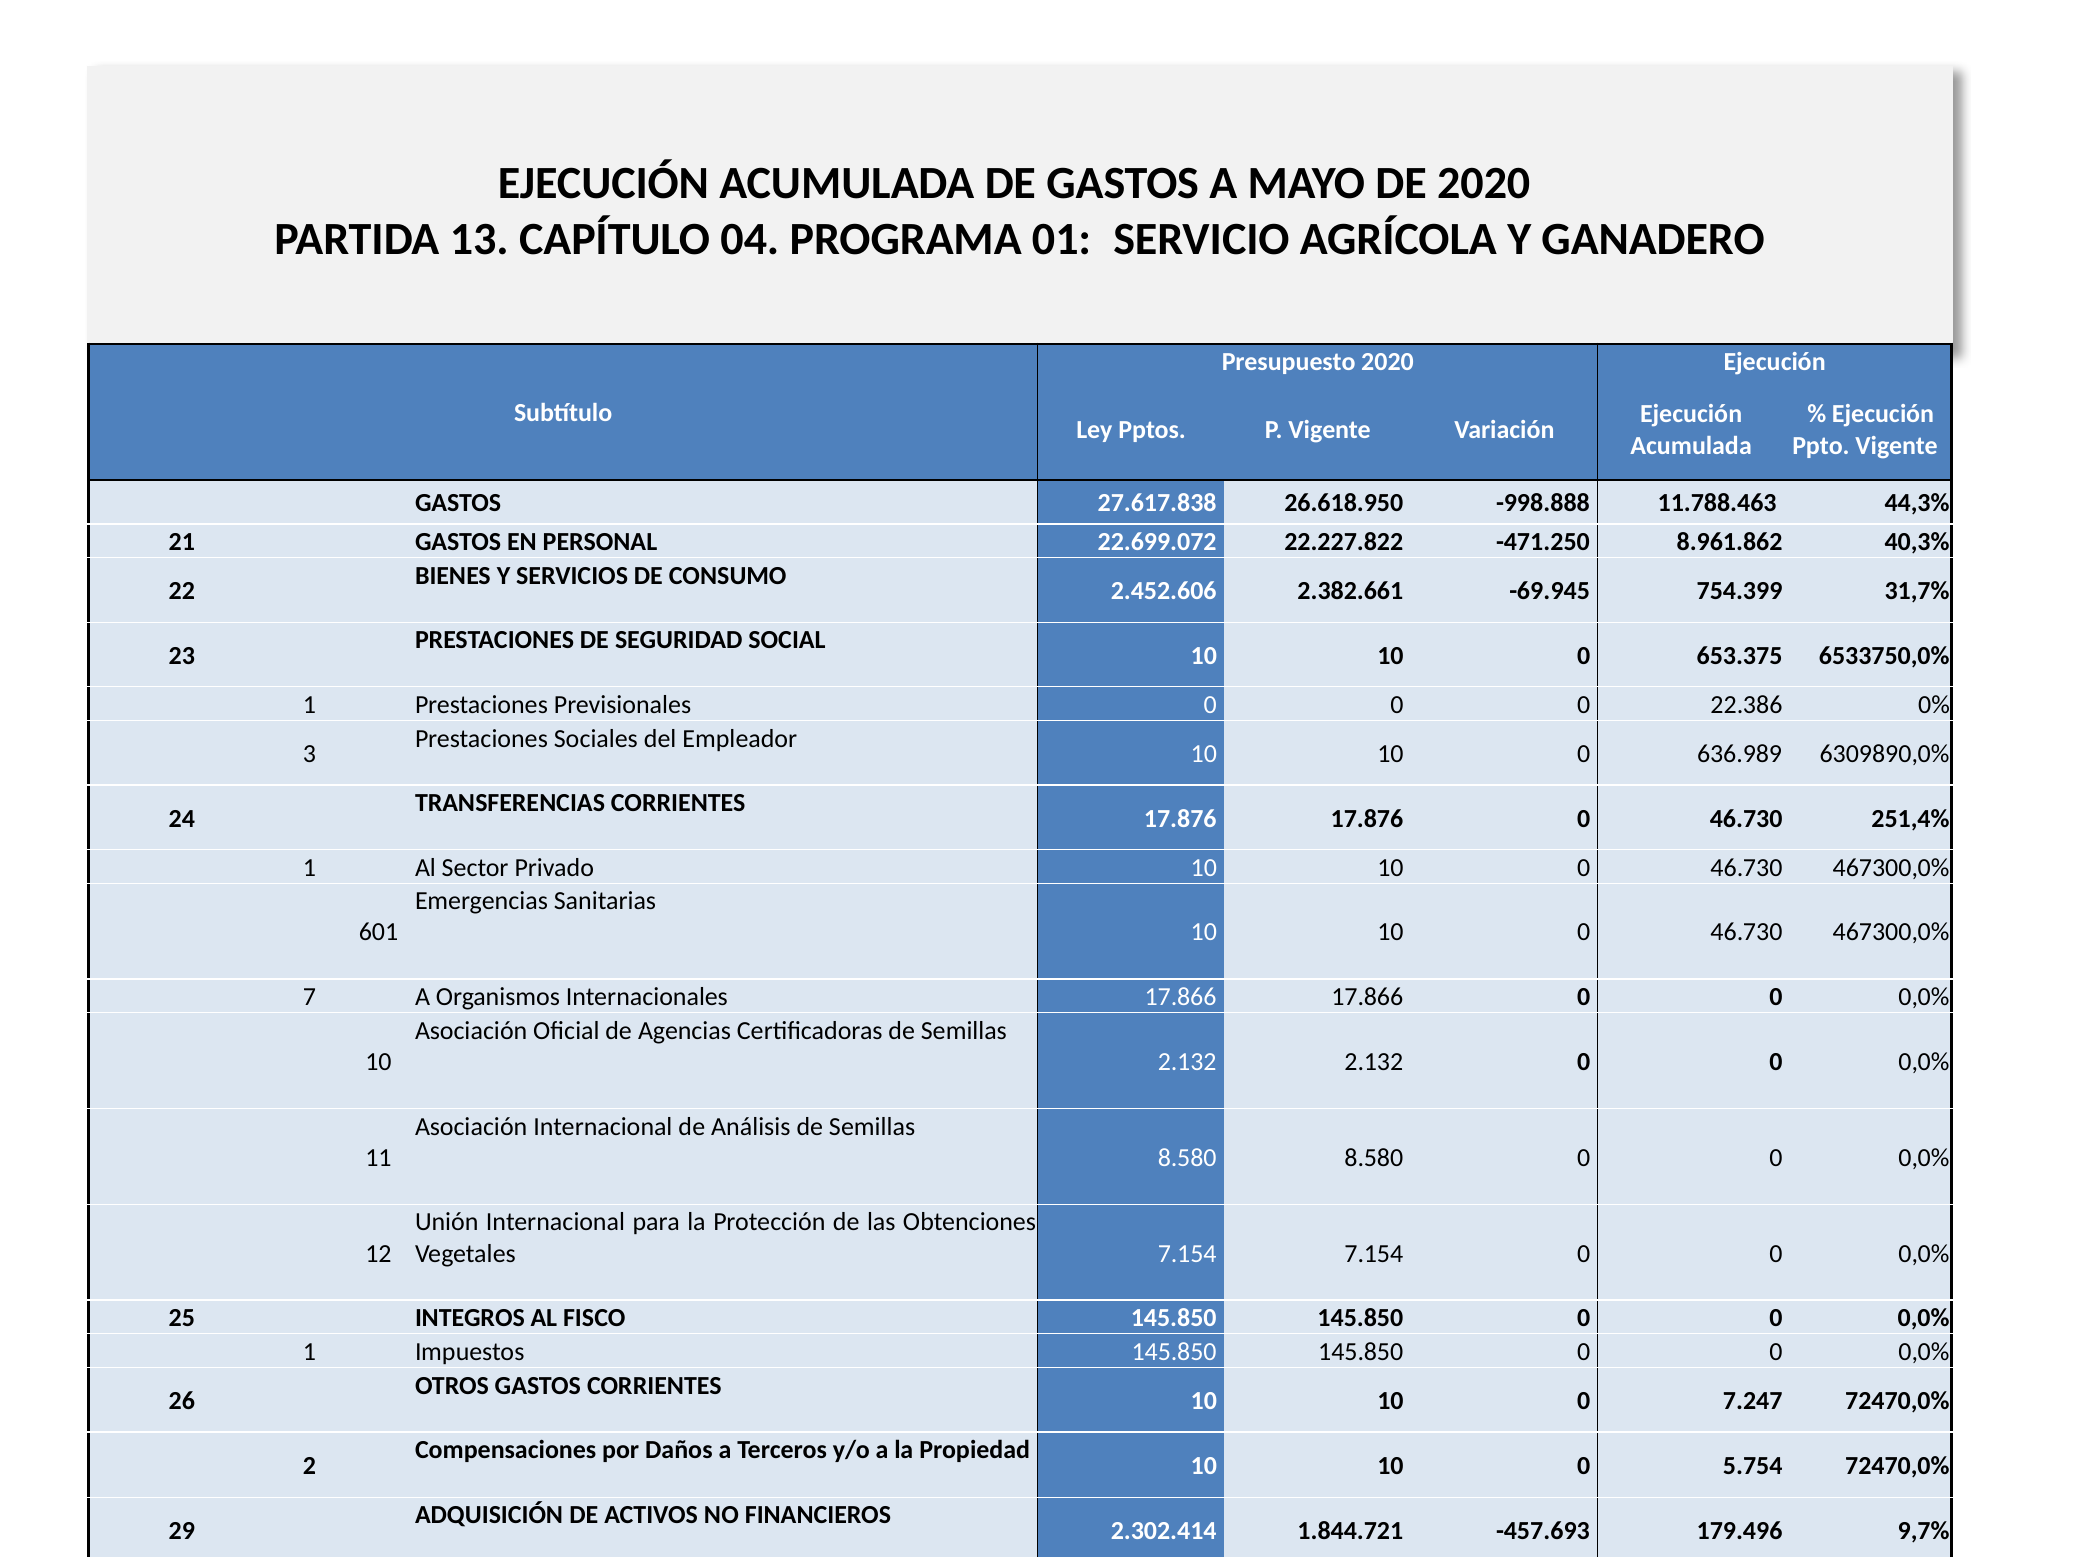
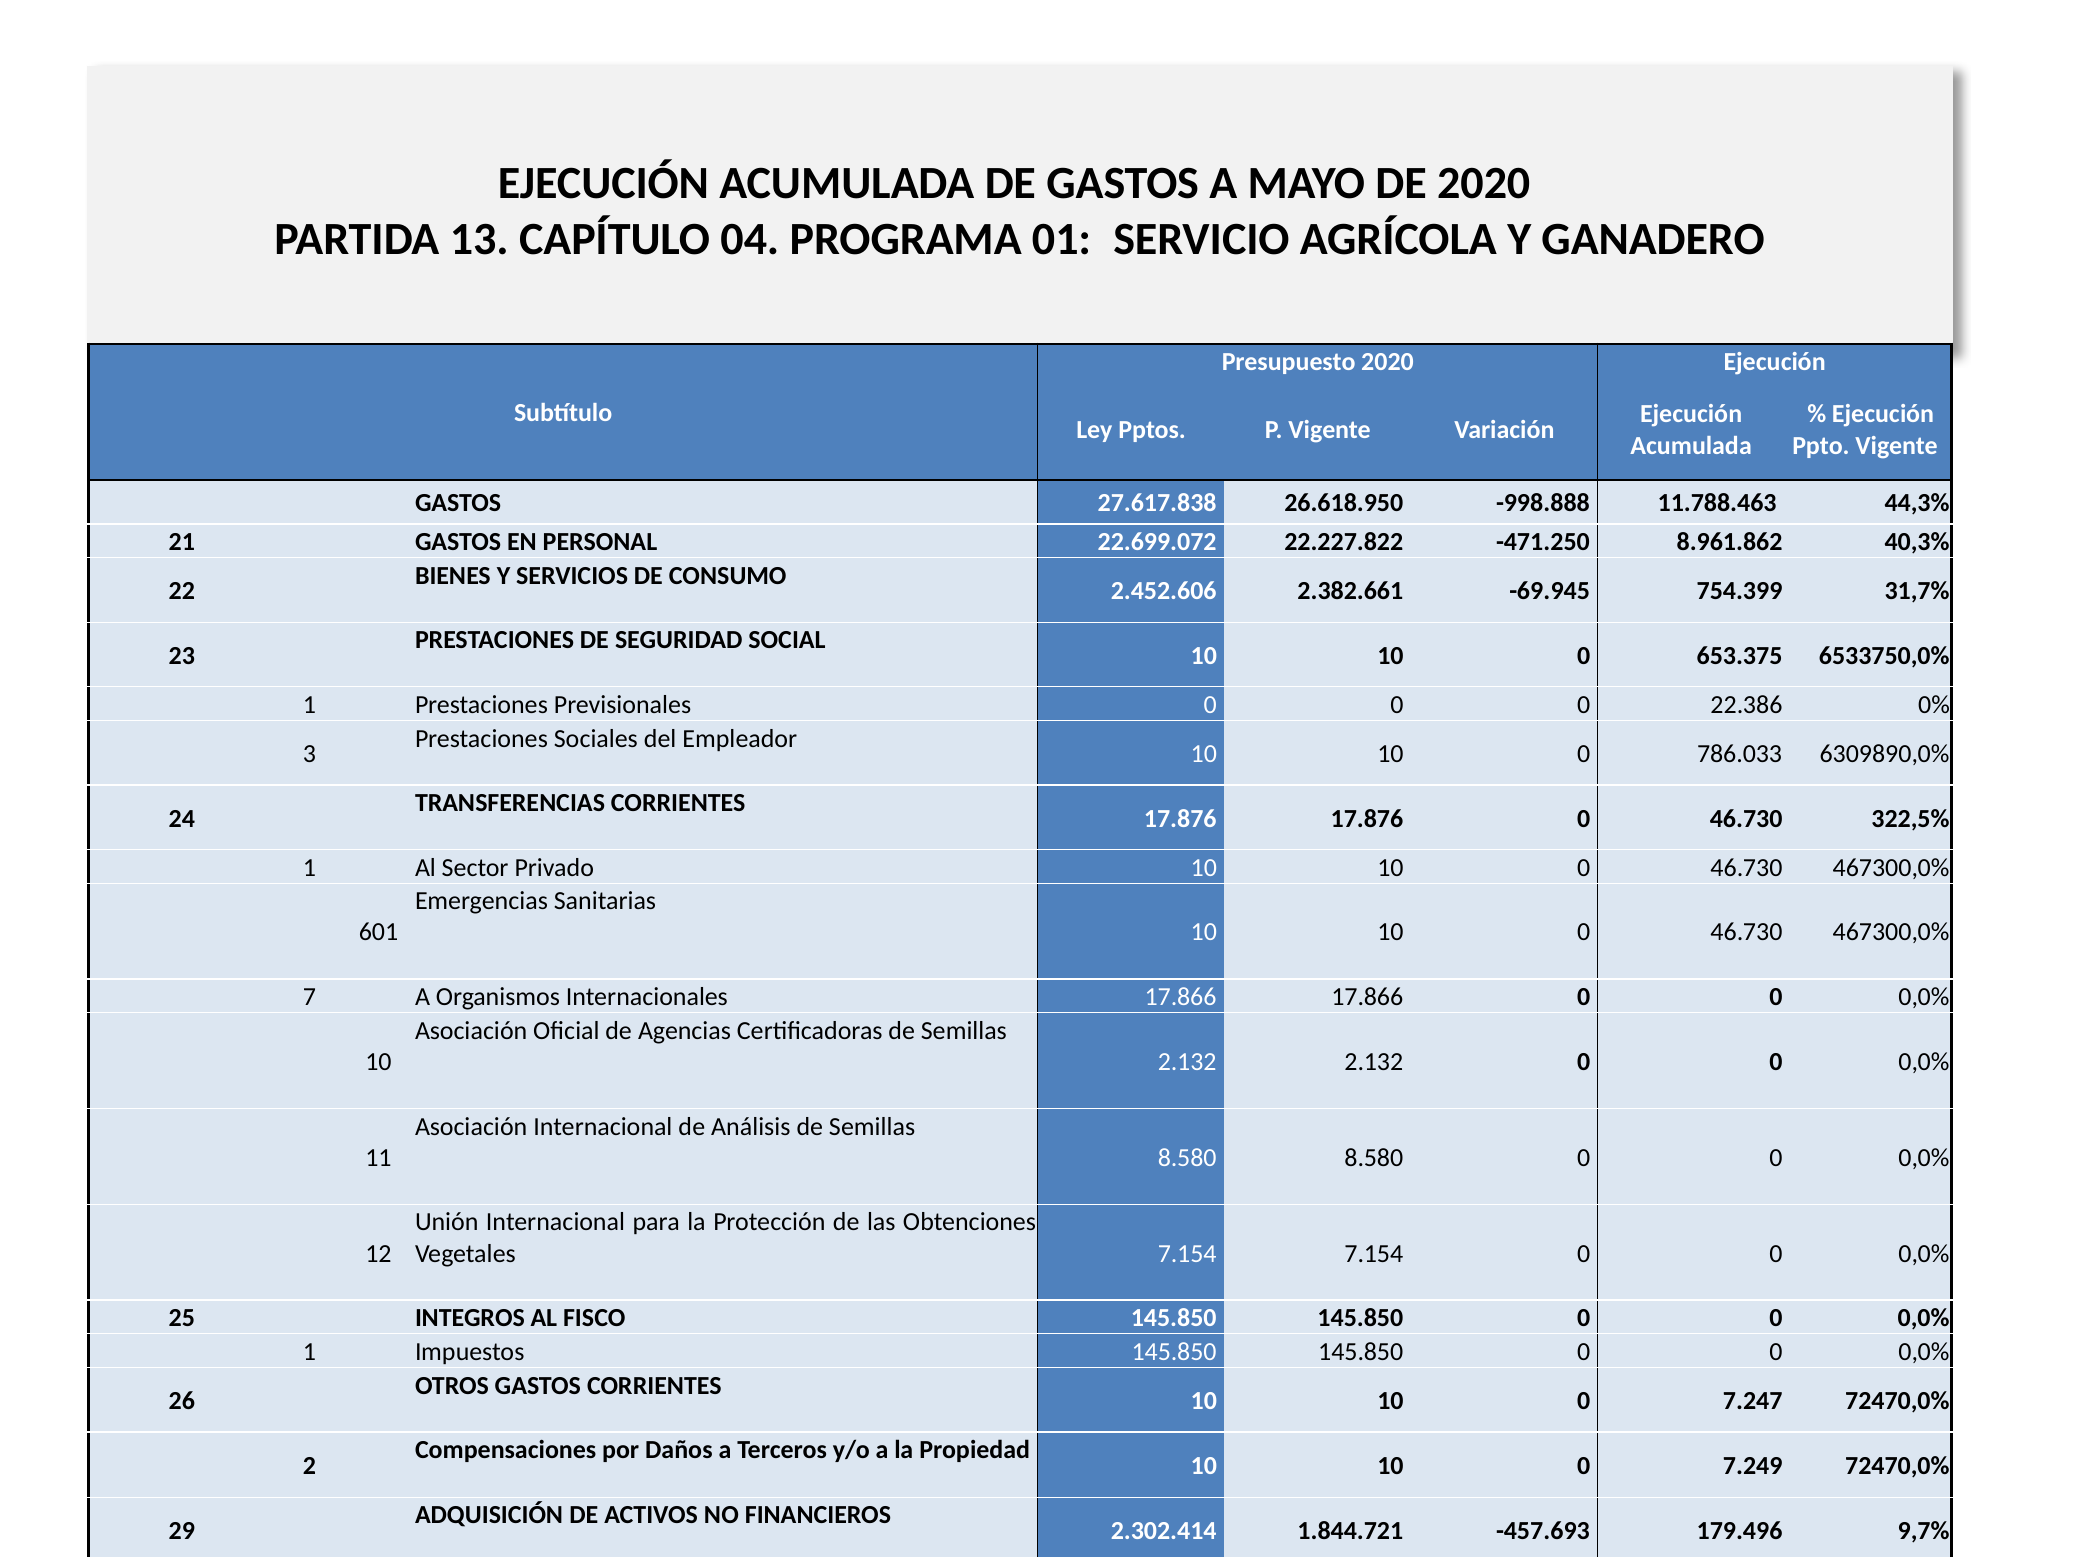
636.989: 636.989 -> 786.033
251,4%: 251,4% -> 322,5%
5.754: 5.754 -> 7.249
